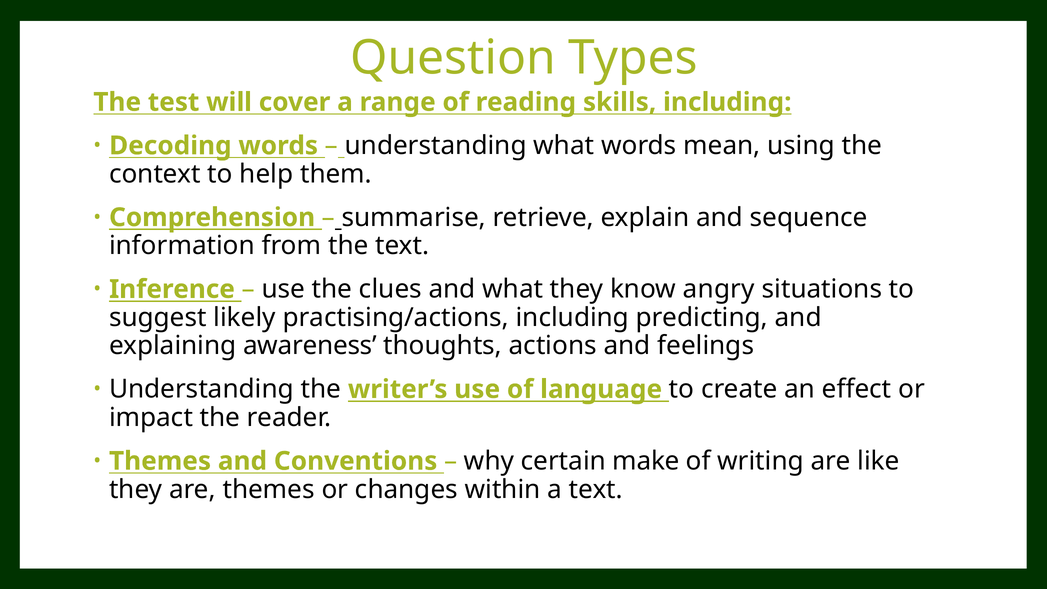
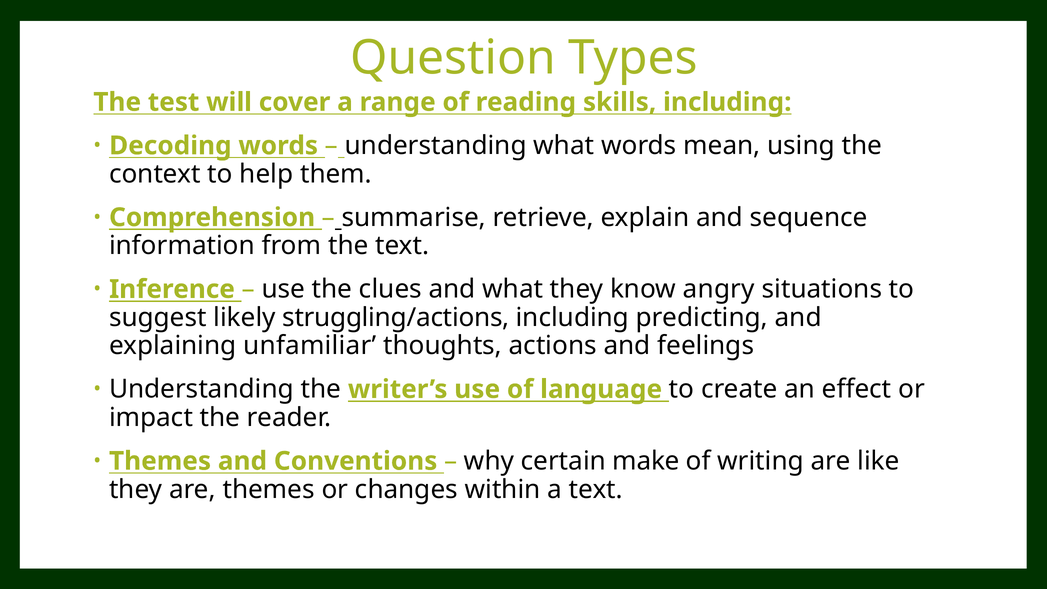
practising/actions: practising/actions -> struggling/actions
awareness: awareness -> unfamiliar
